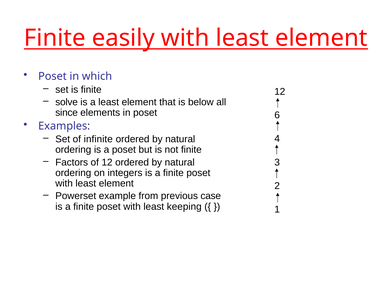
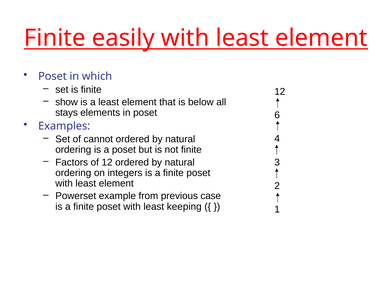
solve: solve -> show
since: since -> stays
infinite: infinite -> cannot
